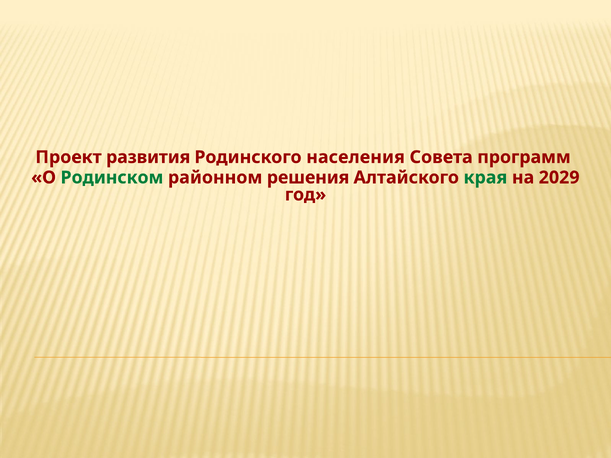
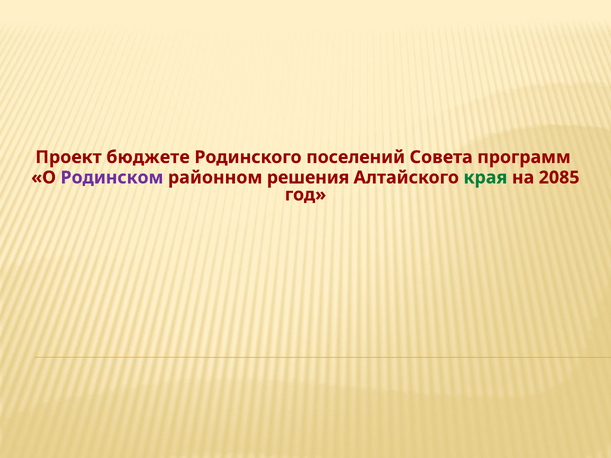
развития: развития -> бюджете
населения: населения -> поселений
Родинском colour: green -> purple
2029: 2029 -> 2085
